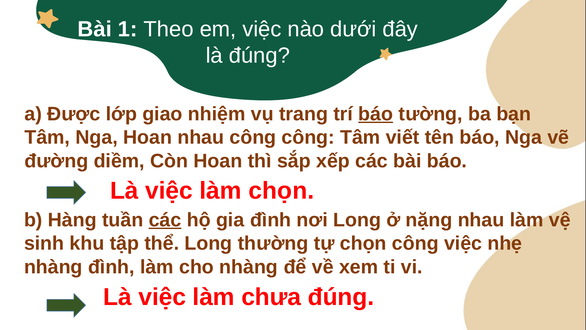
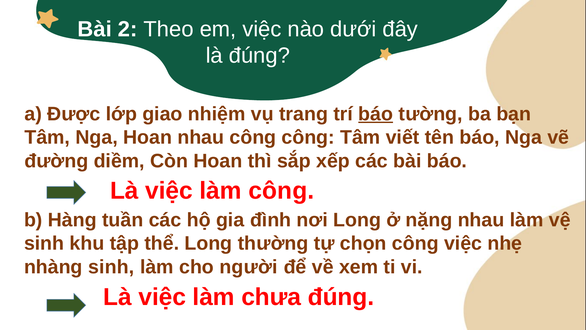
1: 1 -> 2
làm chọn: chọn -> công
các at (165, 220) underline: present -> none
nhàng đình: đình -> sinh
cho nhàng: nhàng -> người
